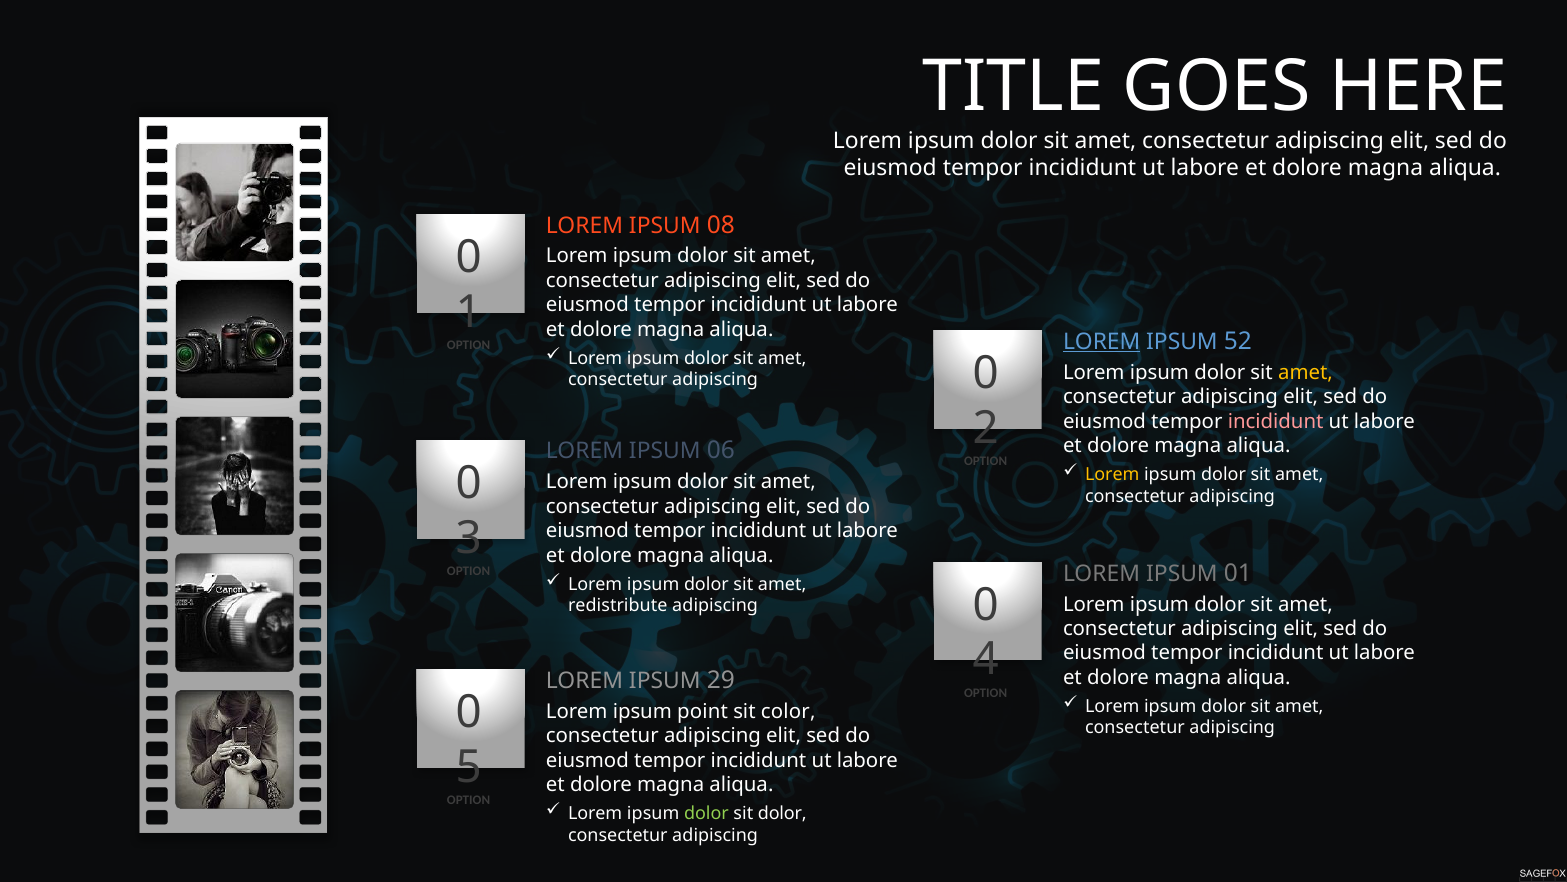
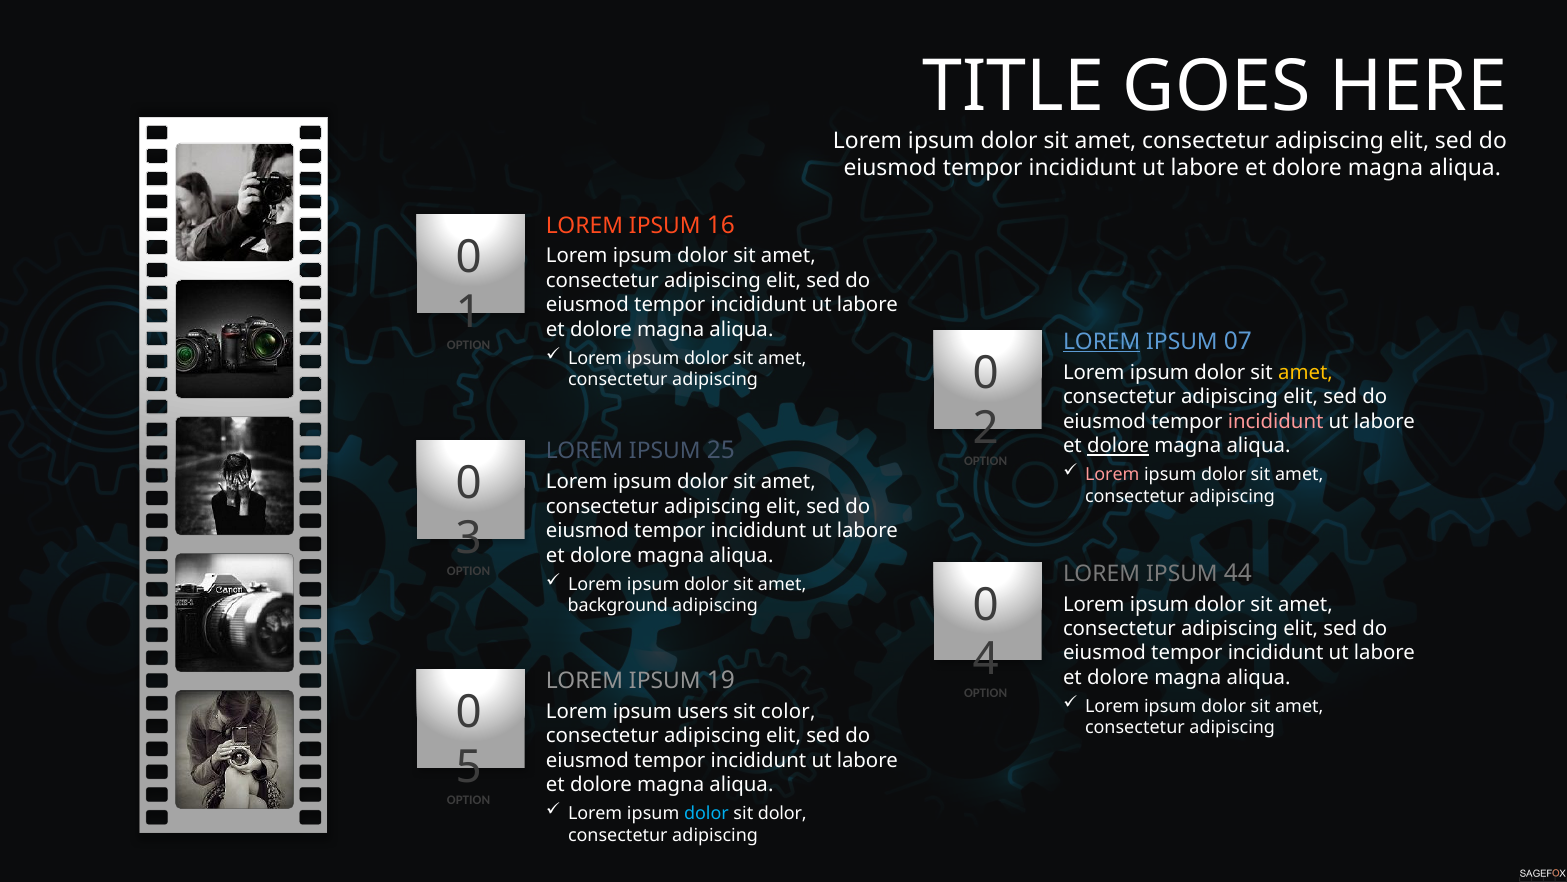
08: 08 -> 16
52: 52 -> 07
dolore at (1118, 446) underline: none -> present
06: 06 -> 25
Lorem at (1112, 475) colour: yellow -> pink
01: 01 -> 44
redistribute: redistribute -> background
29: 29 -> 19
point: point -> users
dolor at (706, 813) colour: light green -> light blue
